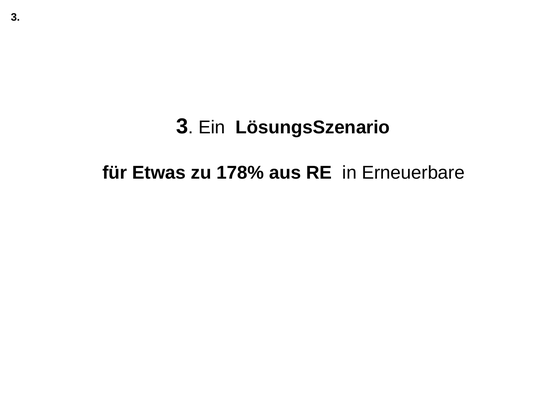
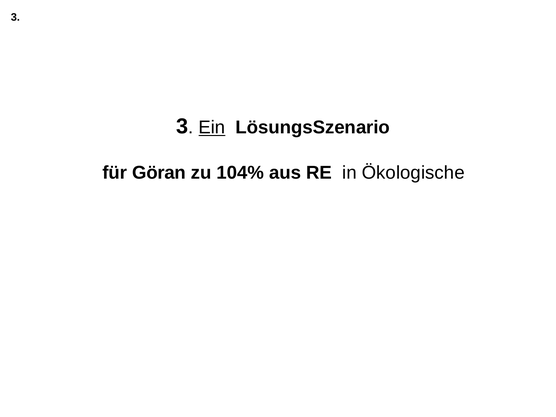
Ein underline: none -> present
Etwas: Etwas -> Göran
178%: 178% -> 104%
Erneuerbare: Erneuerbare -> Ökologische
